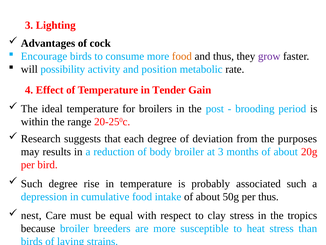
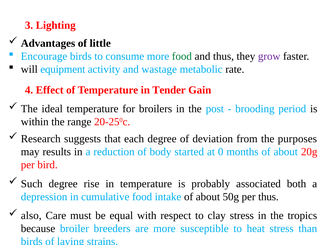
cock: cock -> little
food at (182, 56) colour: orange -> green
possibility: possibility -> equipment
position: position -> wastage
body broiler: broiler -> started
at 3: 3 -> 0
associated such: such -> both
nest: nest -> also
